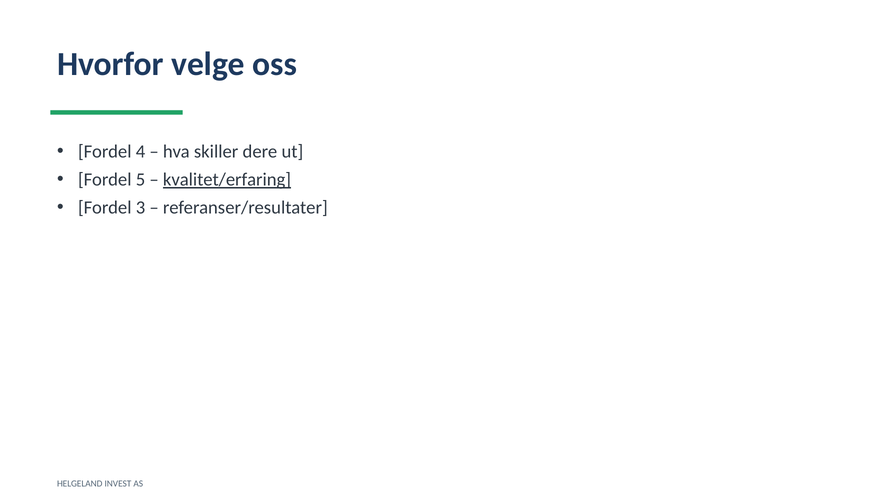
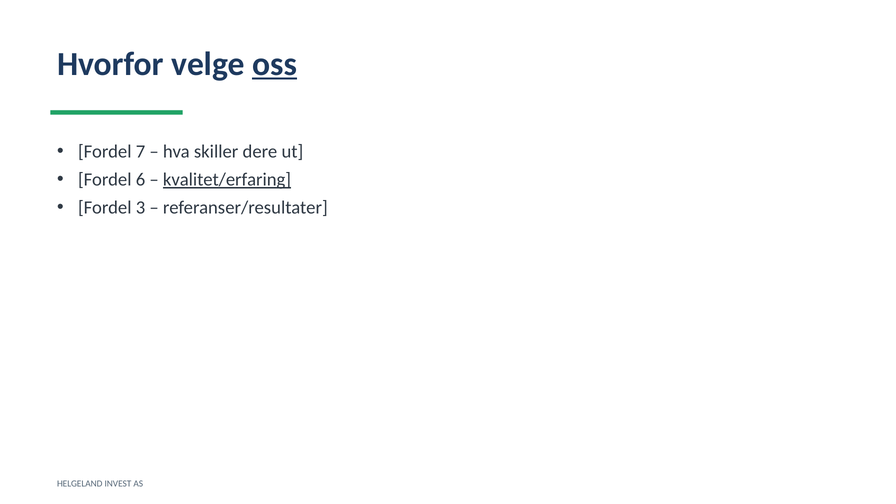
oss underline: none -> present
4: 4 -> 7
5: 5 -> 6
